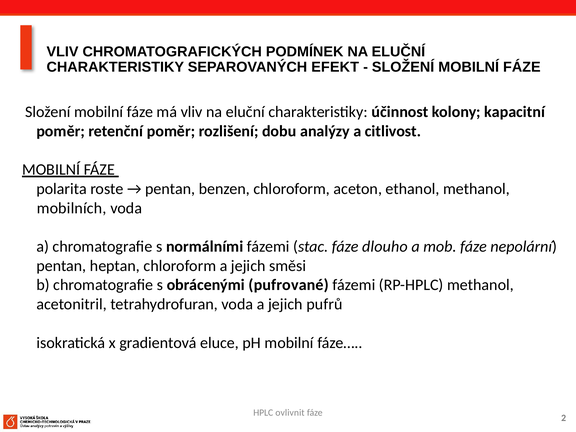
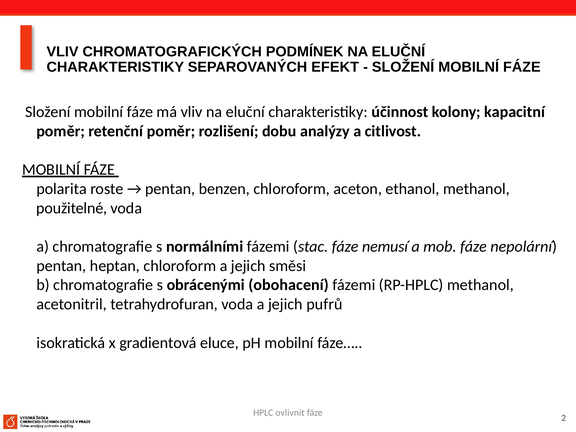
mobilních: mobilních -> použitelné
dlouho: dlouho -> nemusí
pufrované: pufrované -> obohacení
